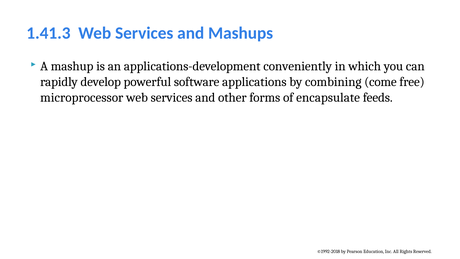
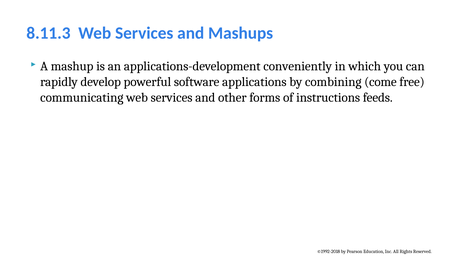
1.41.3: 1.41.3 -> 8.11.3
microprocessor: microprocessor -> communicating
encapsulate: encapsulate -> instructions
